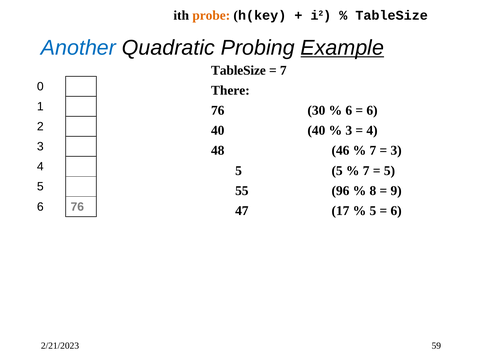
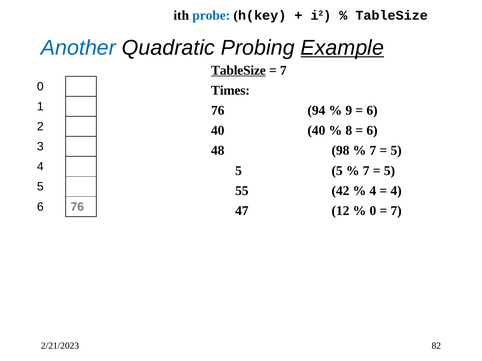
probe colour: orange -> blue
TableSize at (238, 70) underline: none -> present
There: There -> Times
30: 30 -> 94
6 at (349, 111): 6 -> 9
3 at (349, 131): 3 -> 8
4 at (372, 131): 4 -> 6
46: 46 -> 98
3 at (396, 151): 3 -> 5
96: 96 -> 42
8 at (373, 191): 8 -> 4
9 at (396, 191): 9 -> 4
17: 17 -> 12
5 at (373, 211): 5 -> 0
6 at (396, 211): 6 -> 7
59: 59 -> 82
